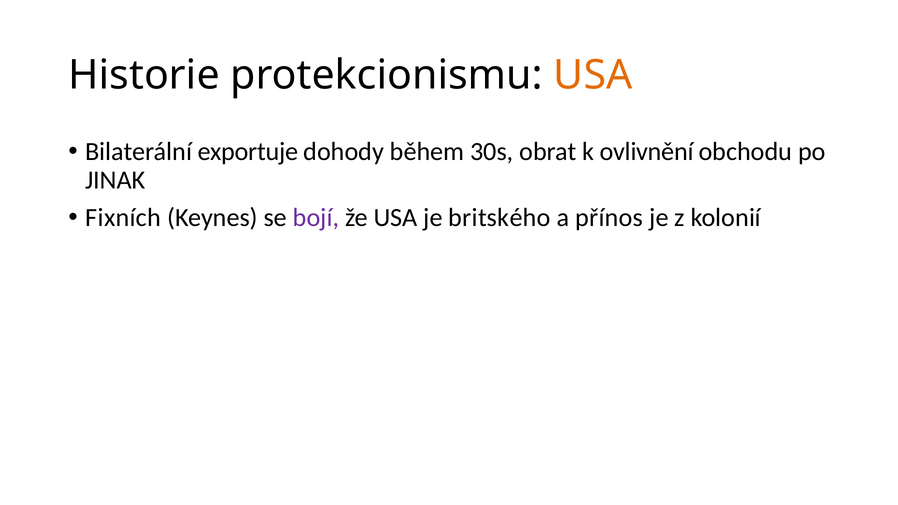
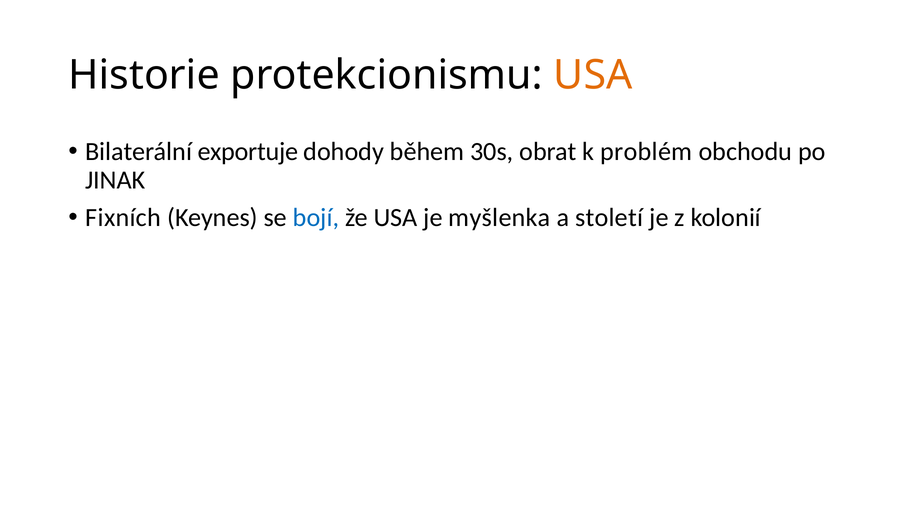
ovlivnění: ovlivnění -> problém
bojí colour: purple -> blue
britského: britského -> myšlenka
přínos: přínos -> století
